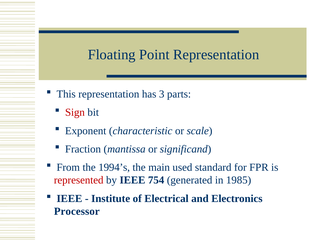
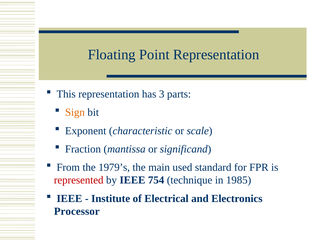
Sign colour: red -> orange
1994’s: 1994’s -> 1979’s
generated: generated -> technique
